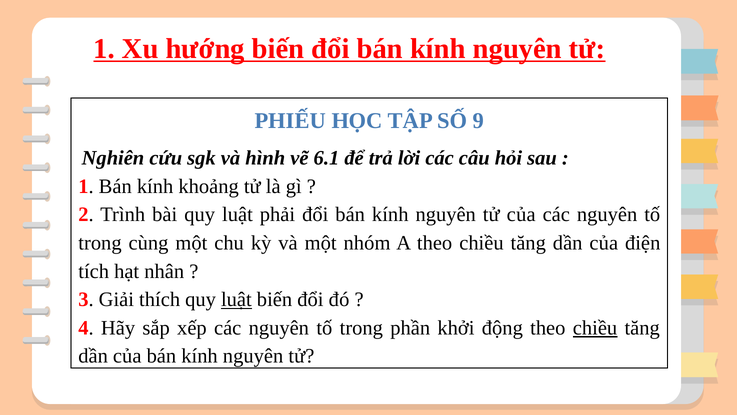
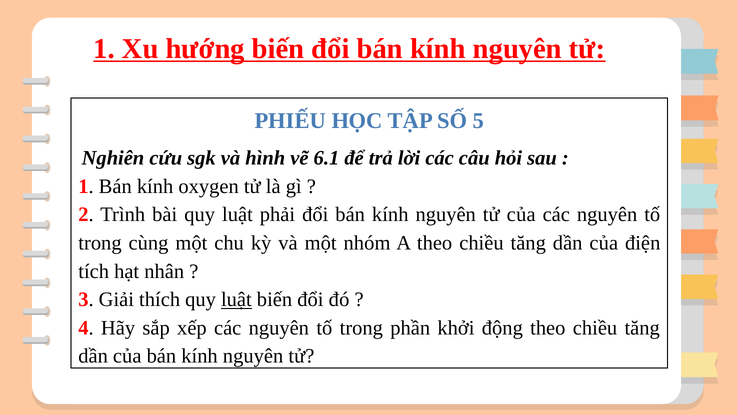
9: 9 -> 5
khoảng: khoảng -> oxygen
chiều at (595, 328) underline: present -> none
